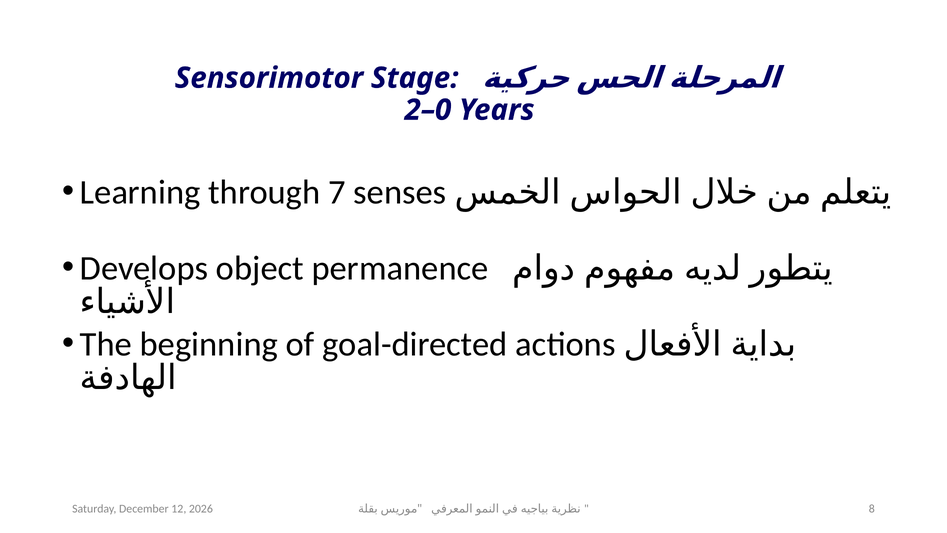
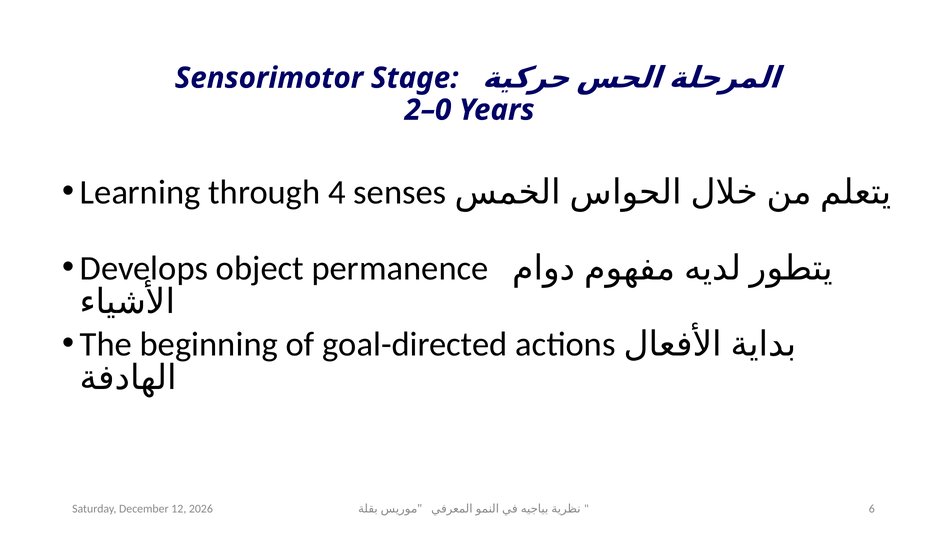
7: 7 -> 4
8: 8 -> 6
